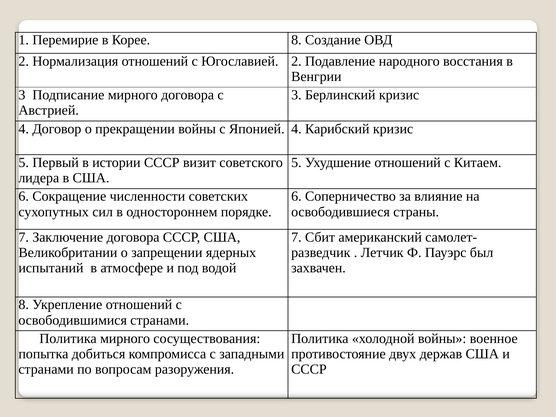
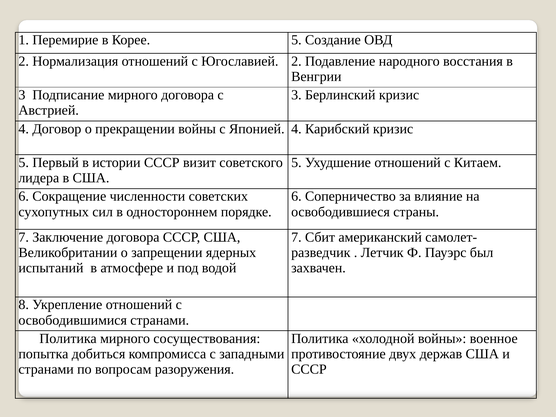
Корее 8: 8 -> 5
